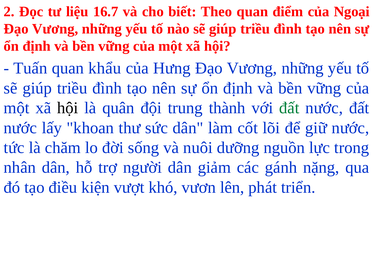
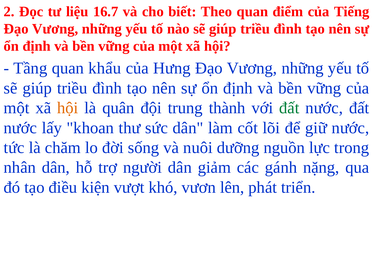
Ngoại: Ngoại -> Tiếng
Tuấn: Tuấn -> Tầng
hội at (68, 108) colour: black -> orange
